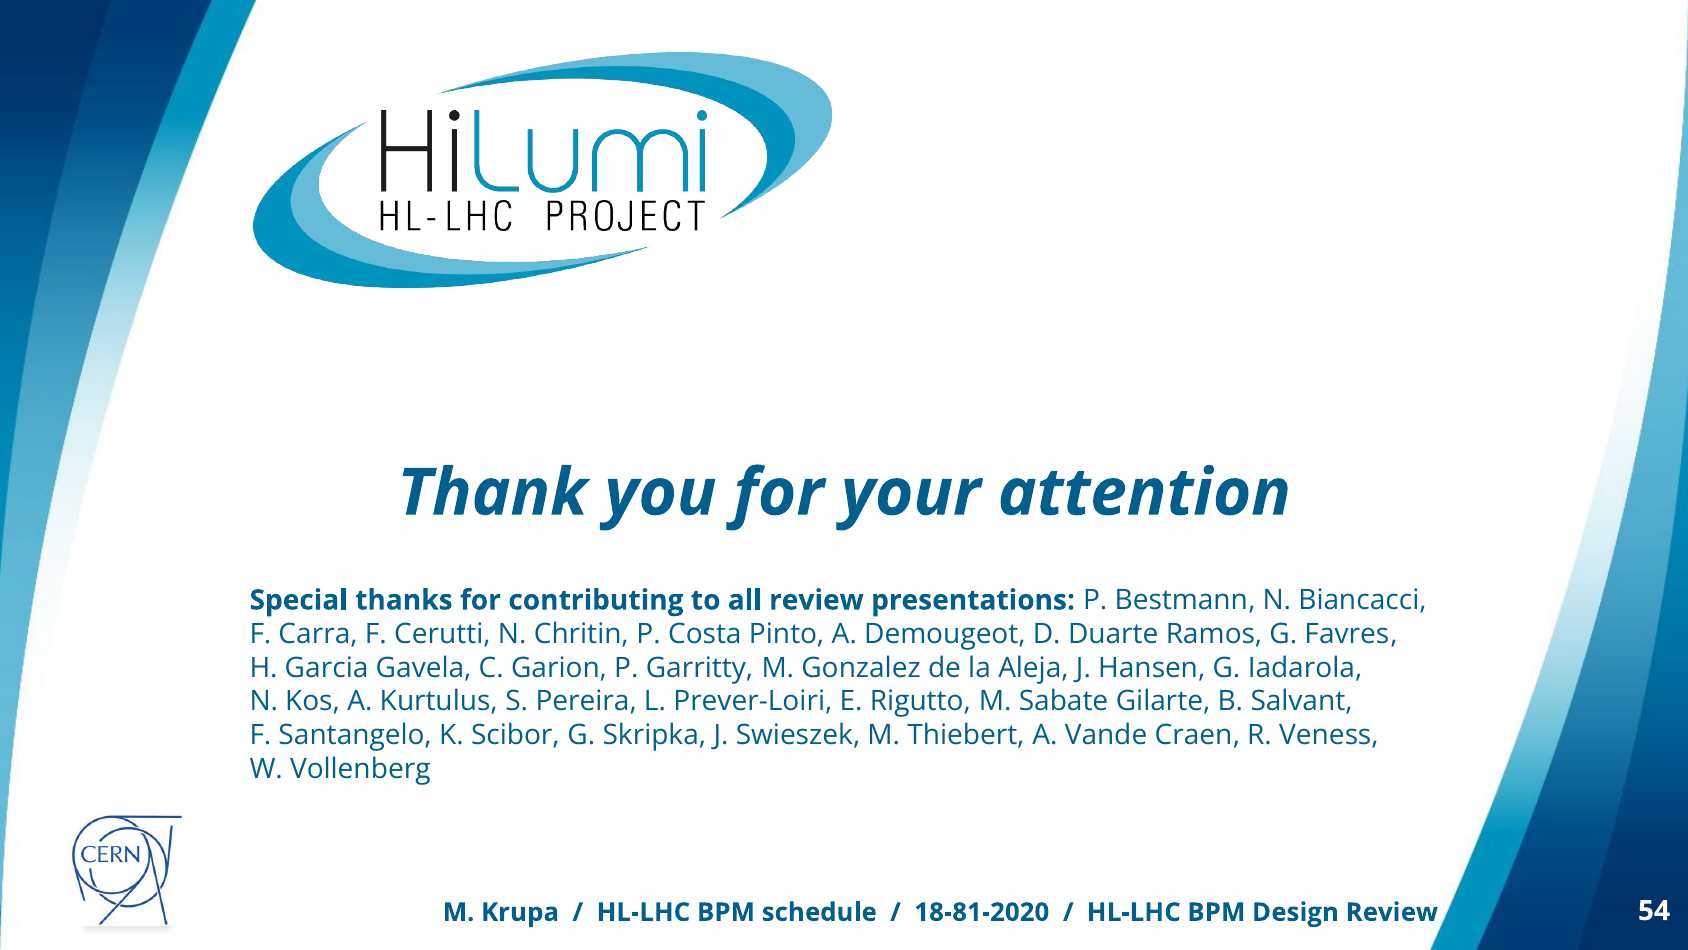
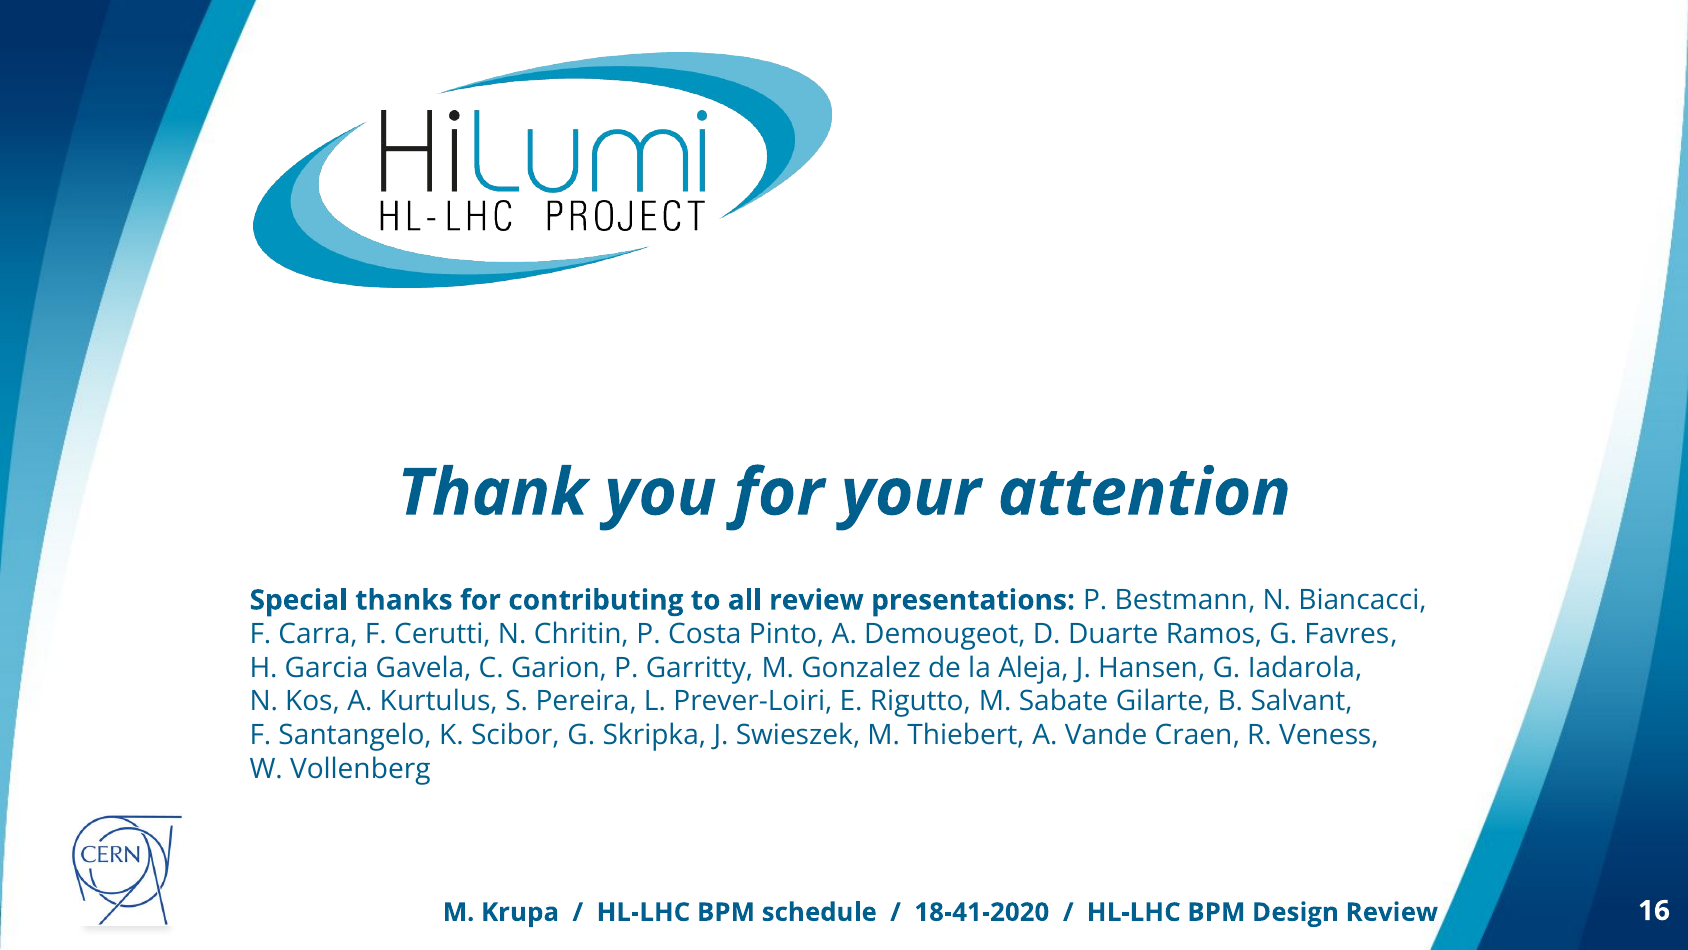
18-81-2020: 18-81-2020 -> 18-41-2020
54: 54 -> 16
